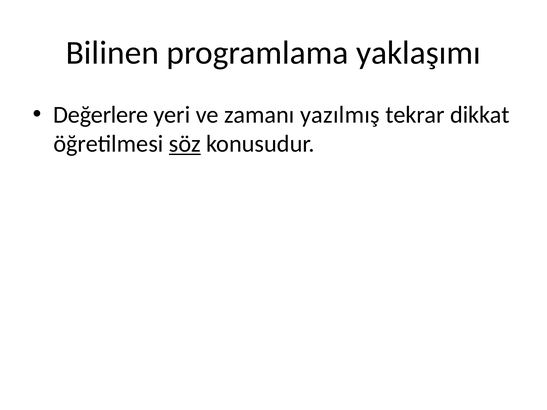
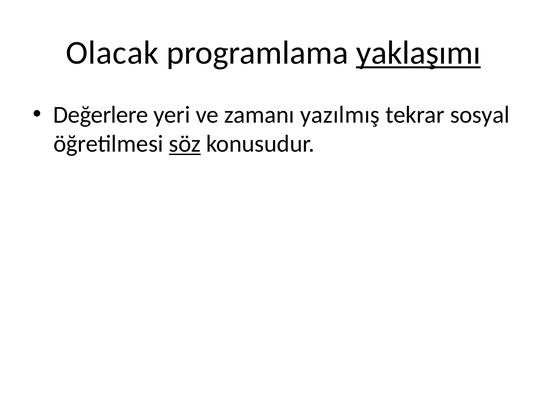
Bilinen: Bilinen -> Olacak
yaklaşımı underline: none -> present
dikkat: dikkat -> sosyal
